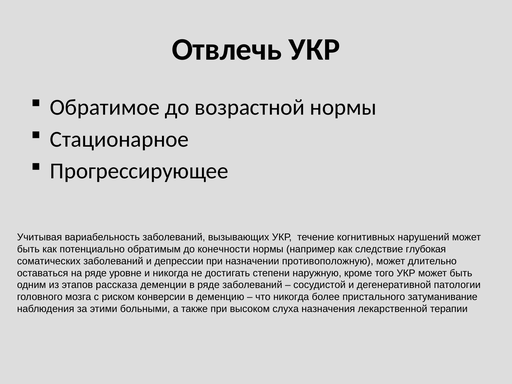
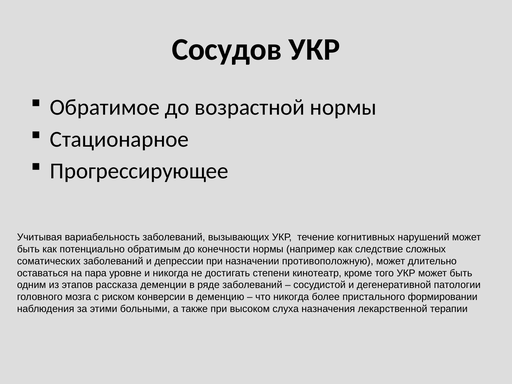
Отвлечь: Отвлечь -> Сосудов
глубокая: глубокая -> сложных
на ряде: ряде -> пара
наружную: наружную -> кинотеатр
затуманивание: затуманивание -> формировании
